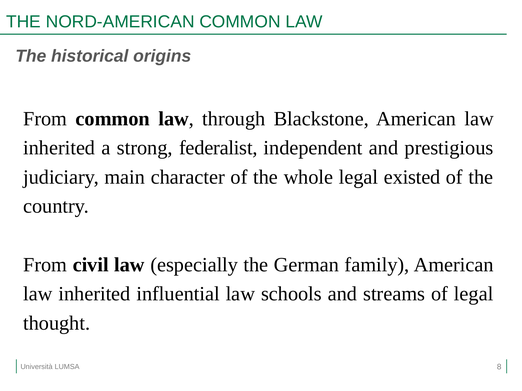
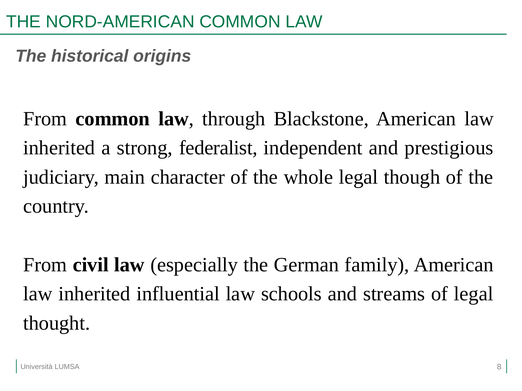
existed: existed -> though
